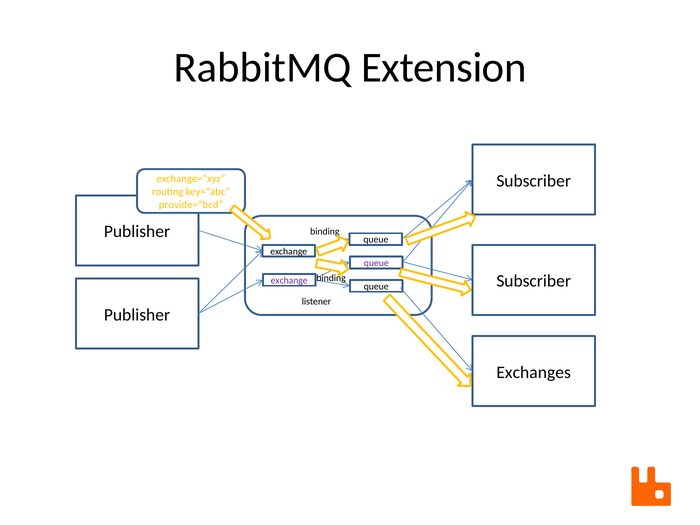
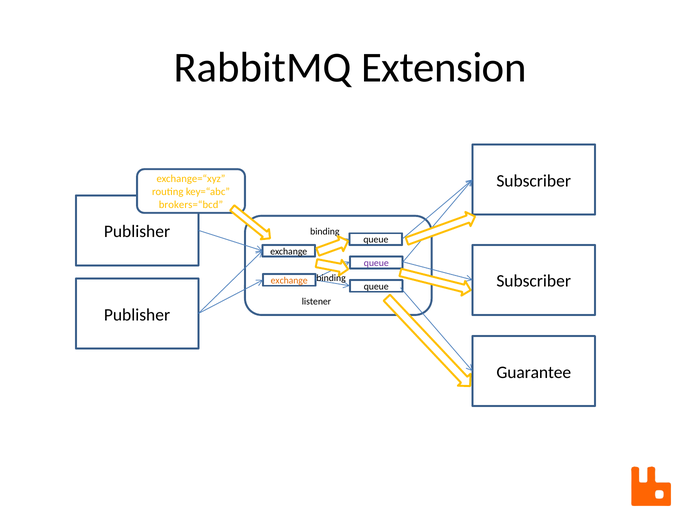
provide=“bcd: provide=“bcd -> brokers=“bcd
exchange at (289, 281) colour: purple -> orange
Exchanges: Exchanges -> Guarantee
